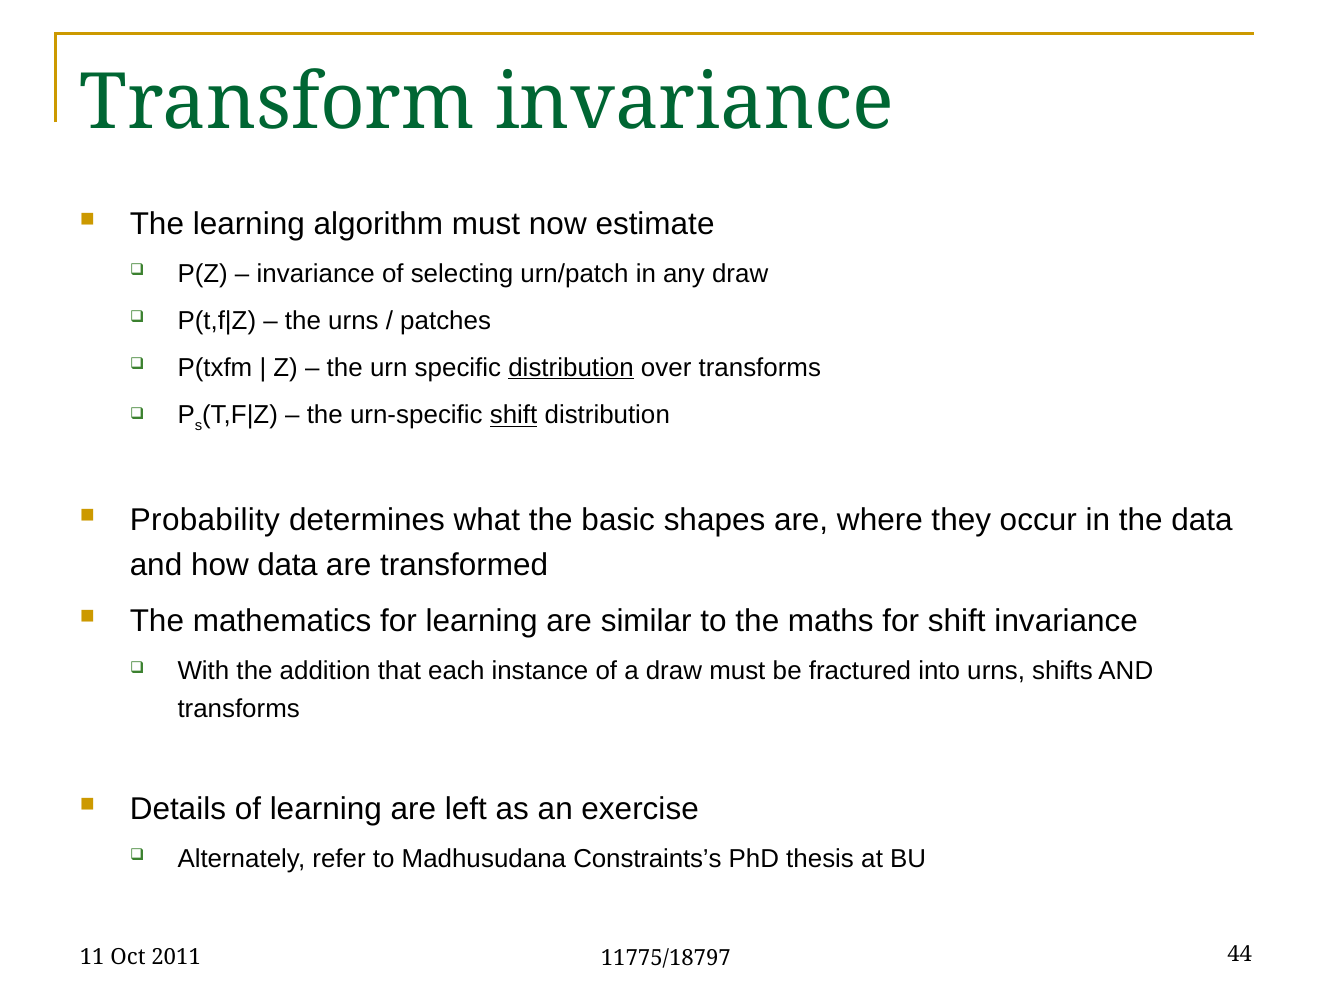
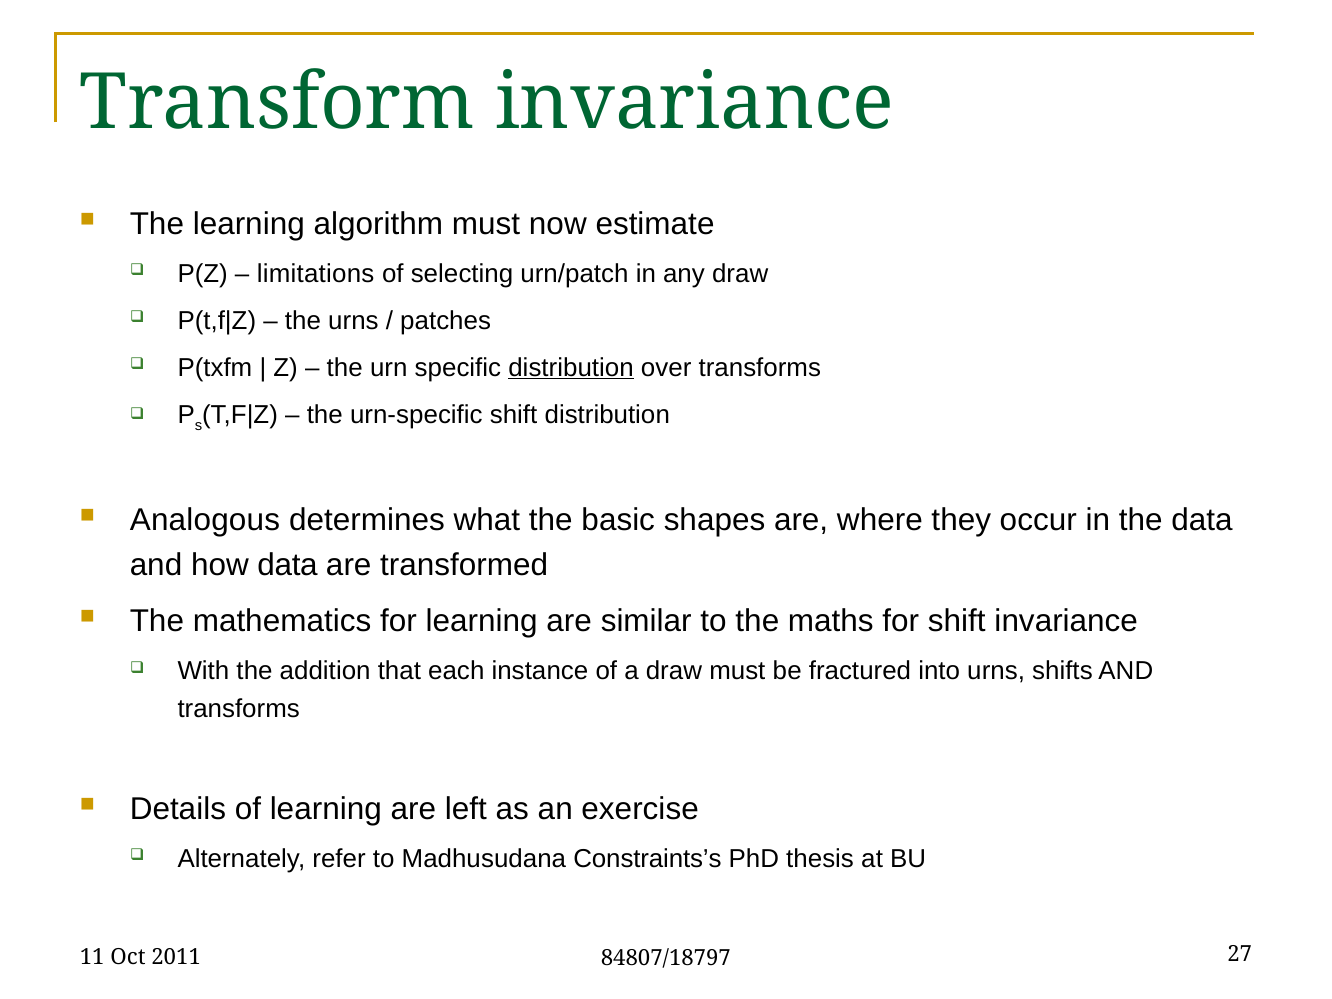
invariance at (316, 274): invariance -> limitations
shift at (514, 415) underline: present -> none
Probability: Probability -> Analogous
44: 44 -> 27
11775/18797: 11775/18797 -> 84807/18797
